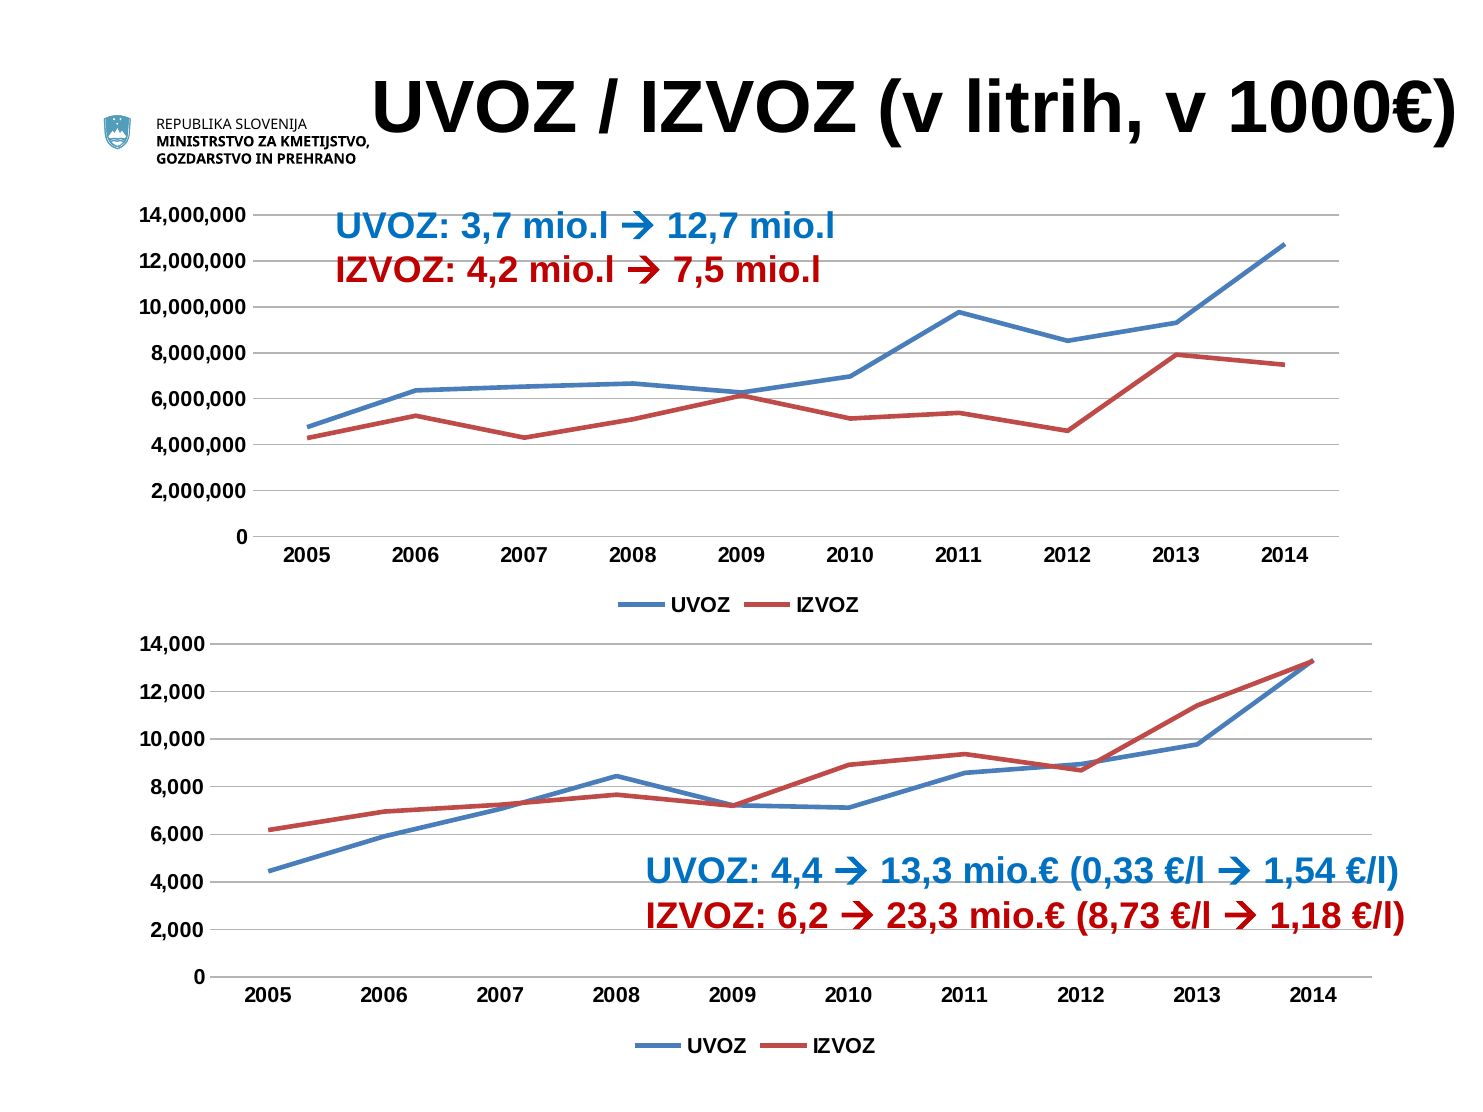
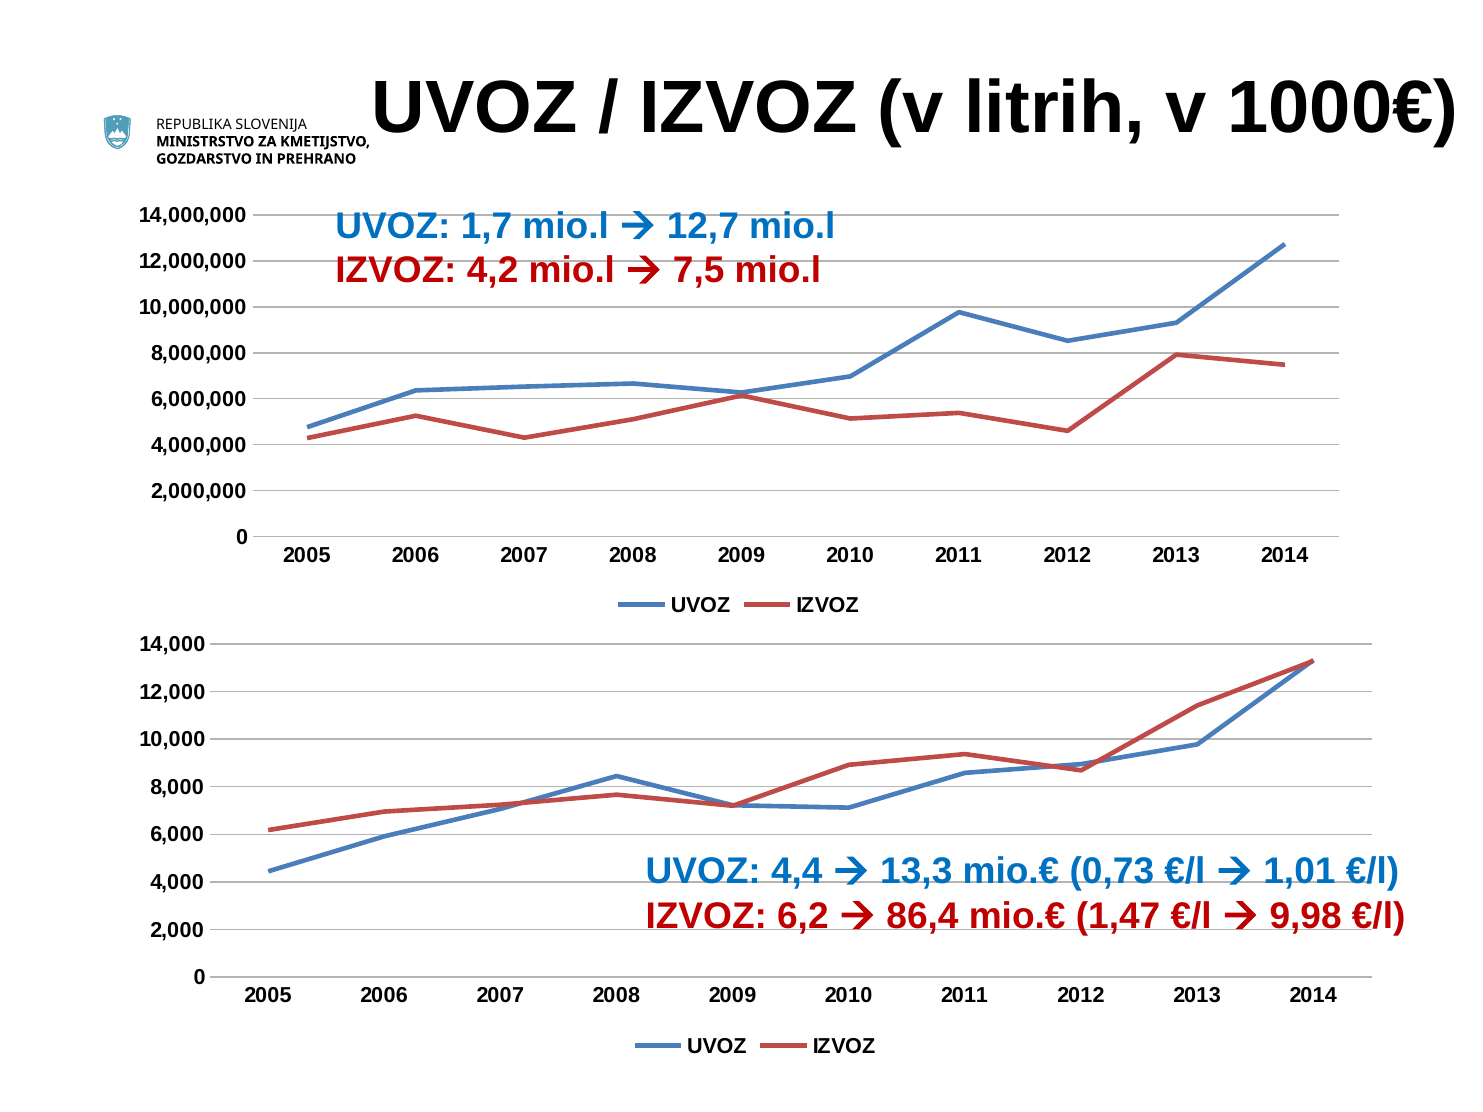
3,7: 3,7 -> 1,7
0,33: 0,33 -> 0,73
1,54: 1,54 -> 1,01
23,3: 23,3 -> 86,4
8,73: 8,73 -> 1,47
1,18: 1,18 -> 9,98
